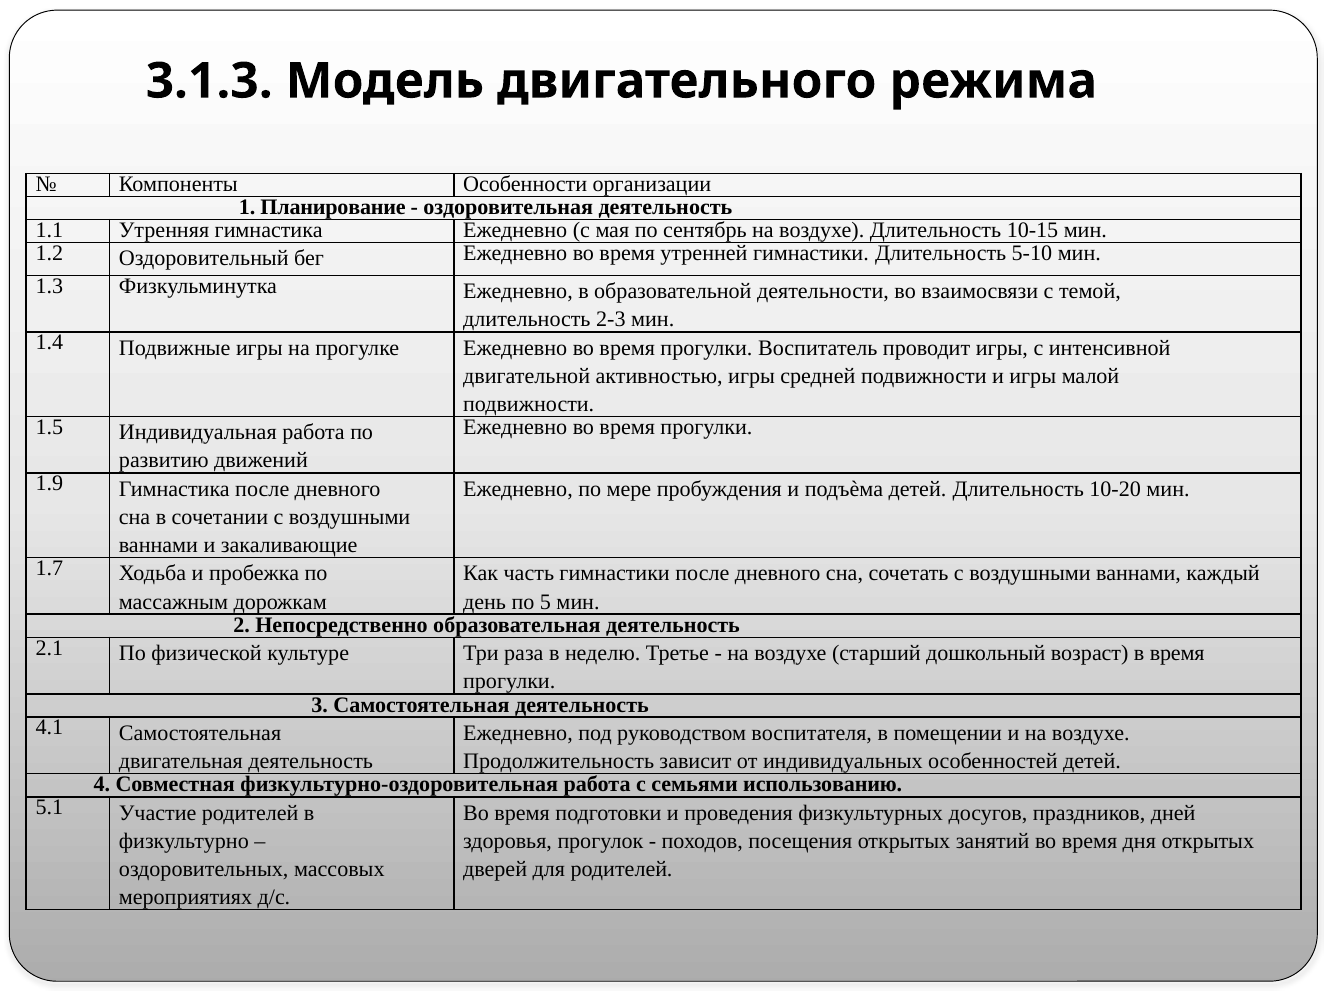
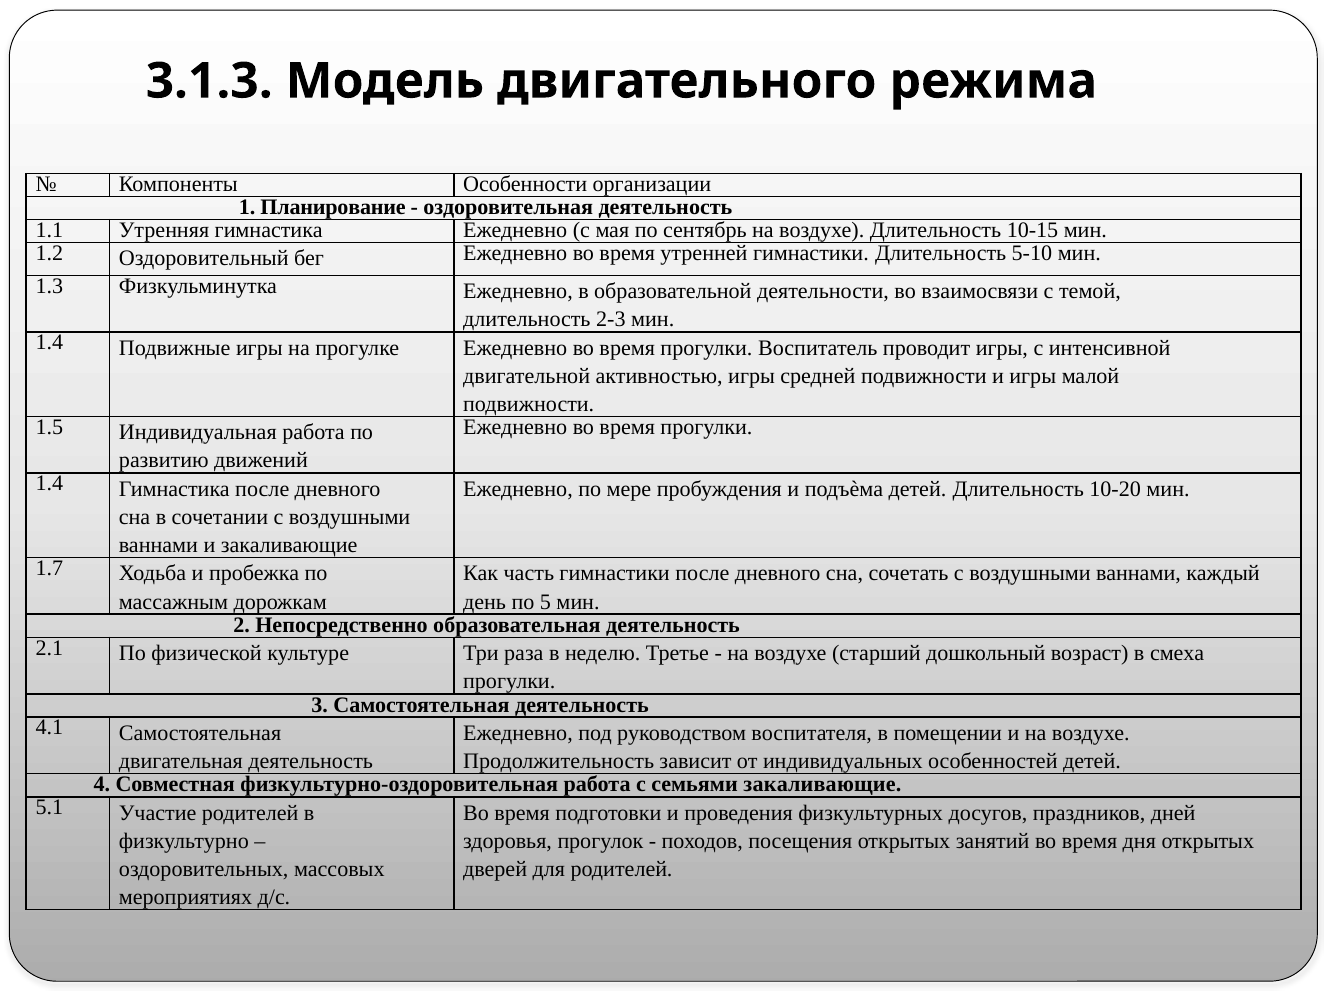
1.9 at (49, 484): 1.9 -> 1.4
в время: время -> смеха
семьями использованию: использованию -> закаливающие
